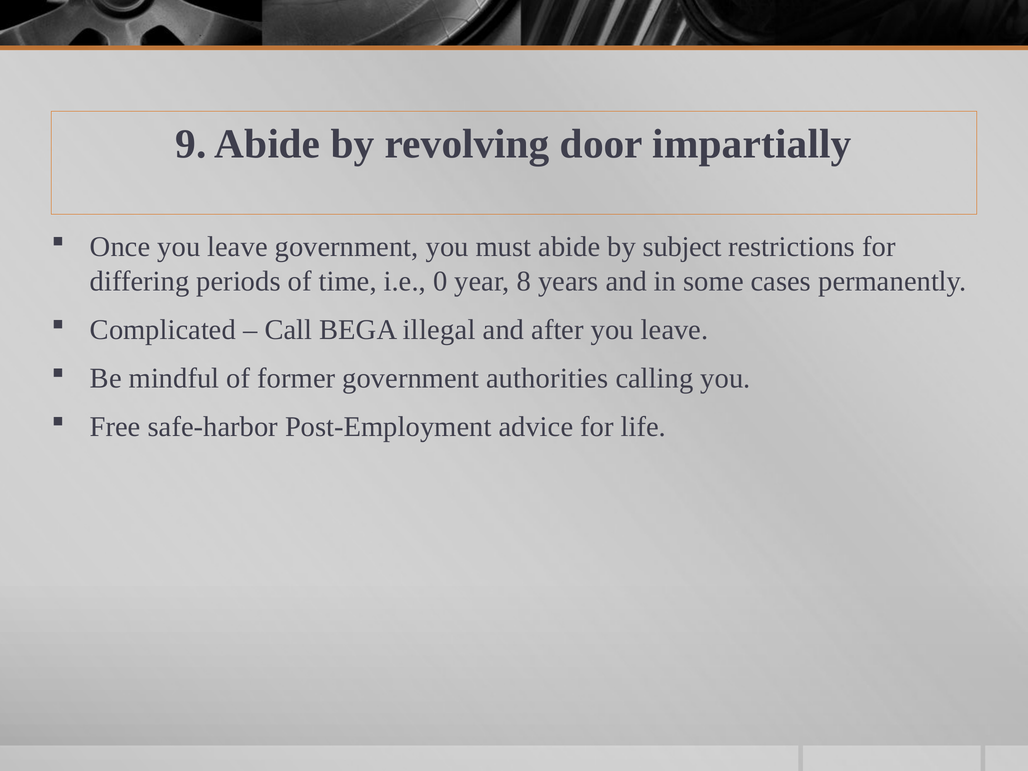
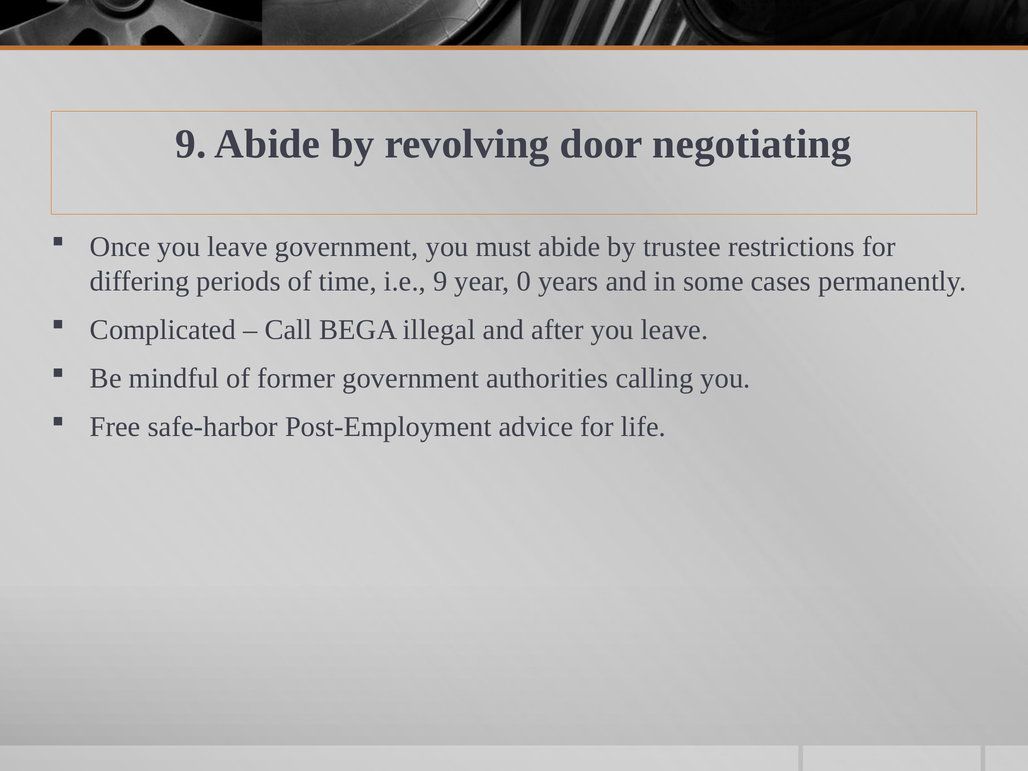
impartially: impartially -> negotiating
subject: subject -> trustee
i.e 0: 0 -> 9
8: 8 -> 0
